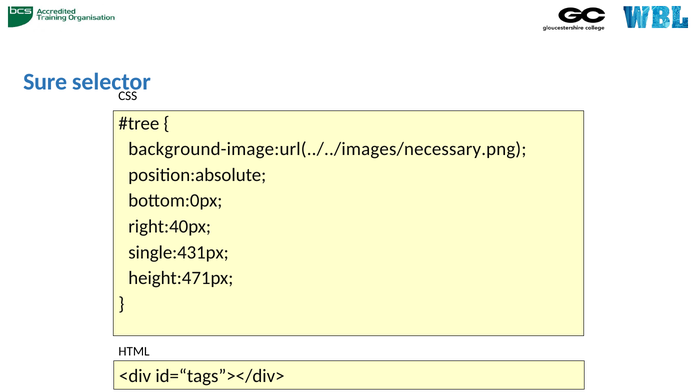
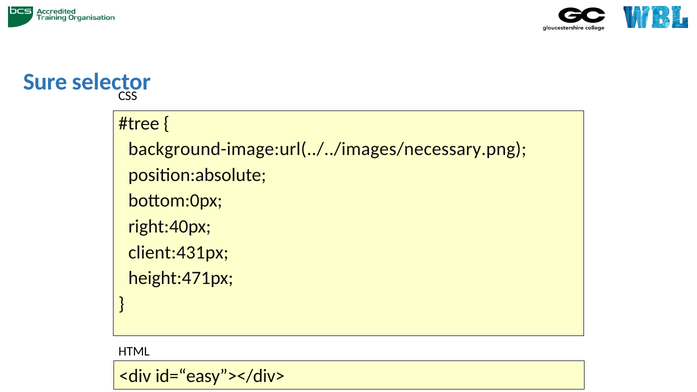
single:431px: single:431px -> client:431px
id=“tags”></div>: id=“tags”></div> -> id=“easy”></div>
